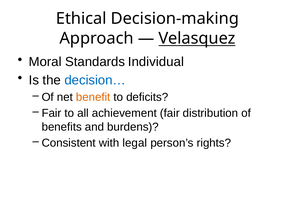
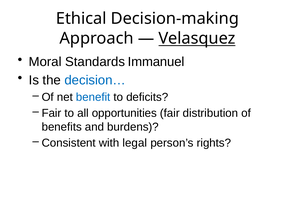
Individual: Individual -> Immanuel
benefit colour: orange -> blue
achievement: achievement -> opportunities
